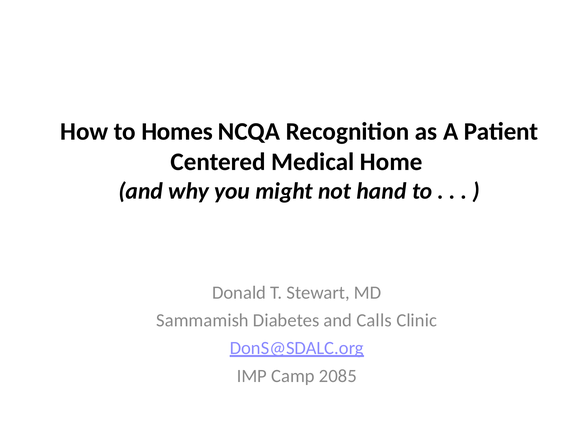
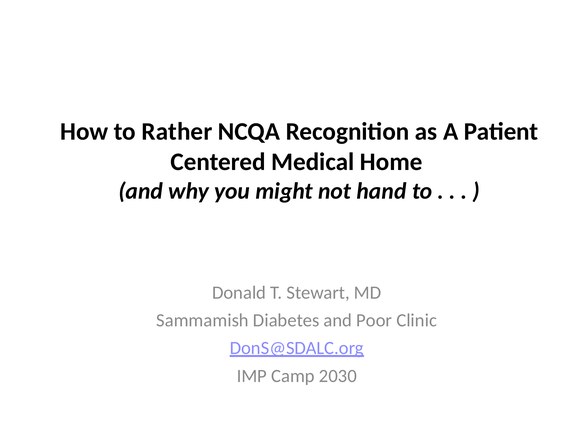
Homes: Homes -> Rather
Calls: Calls -> Poor
2085: 2085 -> 2030
